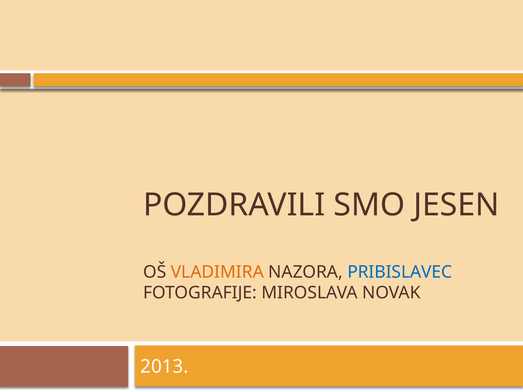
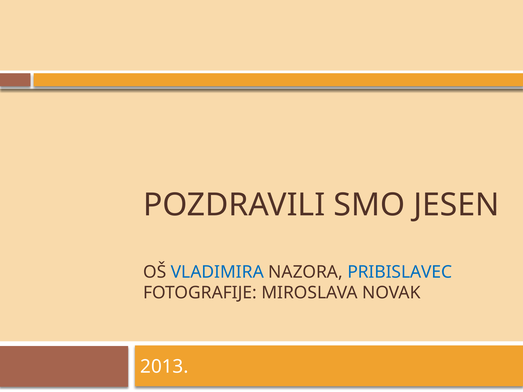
VLADIMIRA colour: orange -> blue
